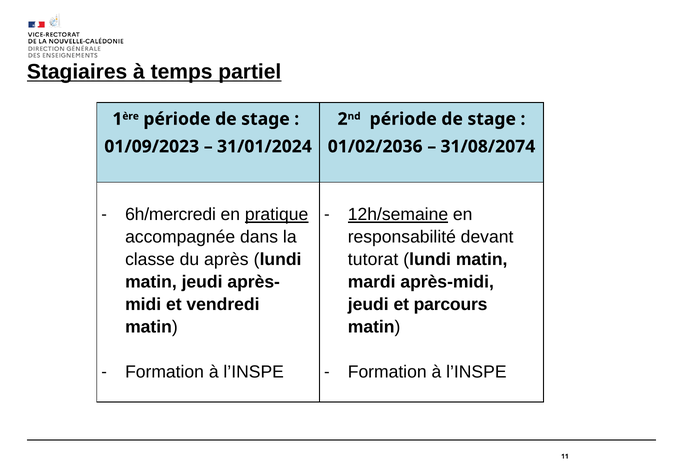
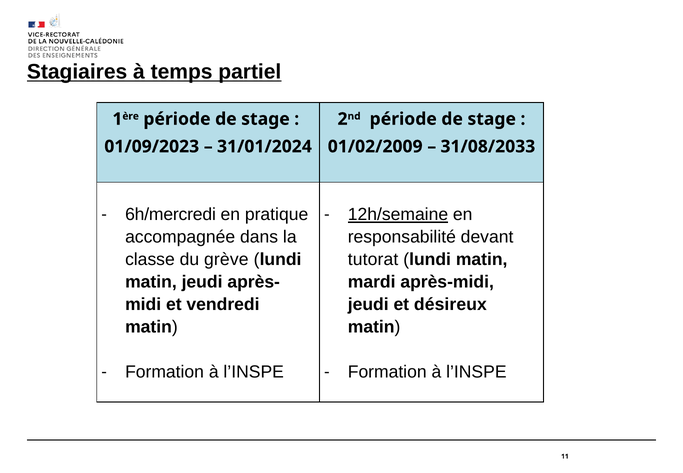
01/02/2036: 01/02/2036 -> 01/02/2009
31/08/2074: 31/08/2074 -> 31/08/2033
pratique underline: present -> none
après: après -> grève
parcours: parcours -> désireux
